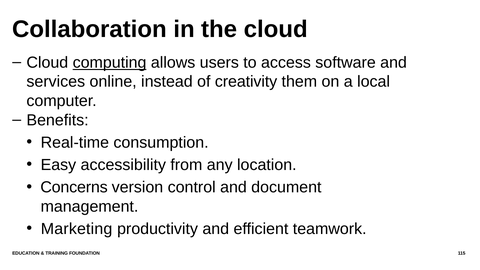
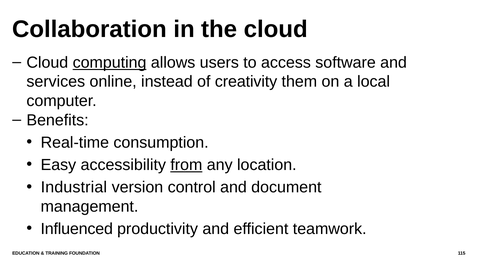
from underline: none -> present
Concerns: Concerns -> Industrial
Marketing: Marketing -> Influenced
